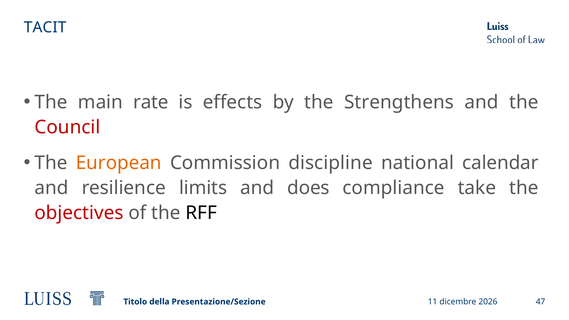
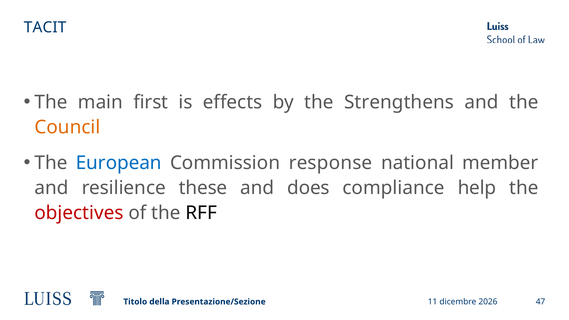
rate: rate -> first
Council colour: red -> orange
European colour: orange -> blue
discipline: discipline -> response
calendar: calendar -> member
limits: limits -> these
take: take -> help
